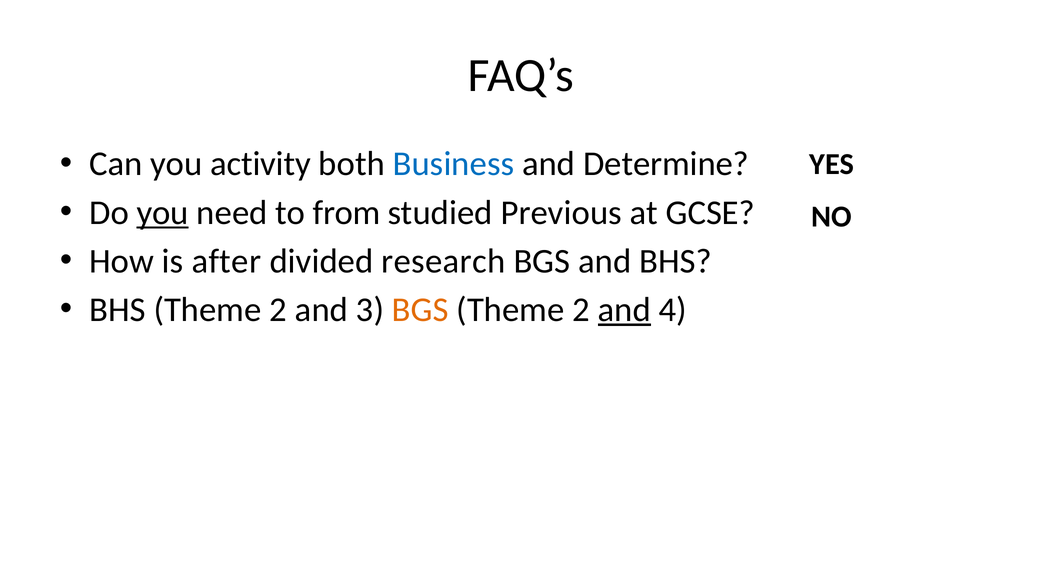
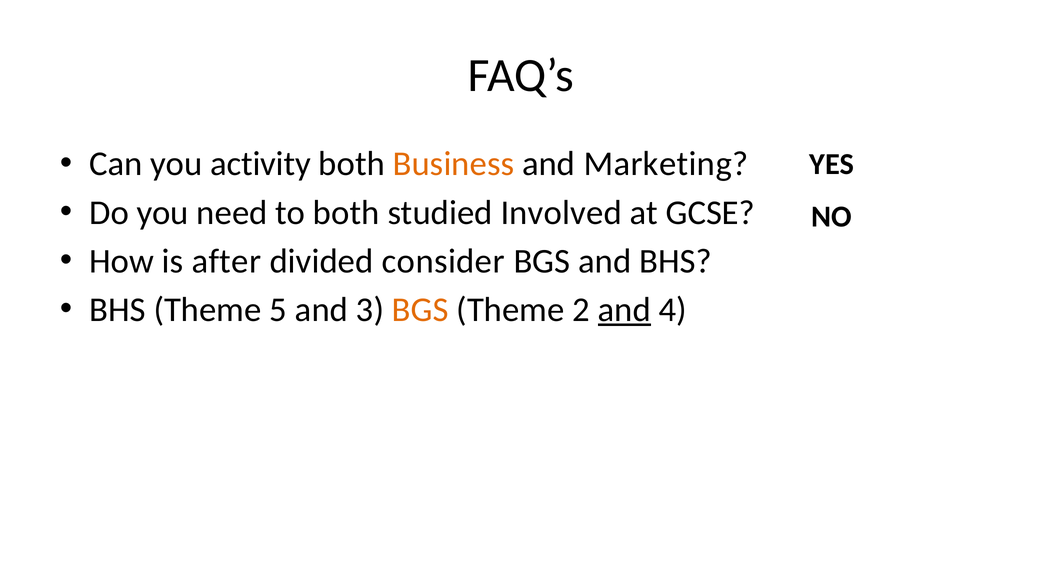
Business colour: blue -> orange
Determine: Determine -> Marketing
you at (163, 213) underline: present -> none
to from: from -> both
Previous: Previous -> Involved
research: research -> consider
BHS Theme 2: 2 -> 5
